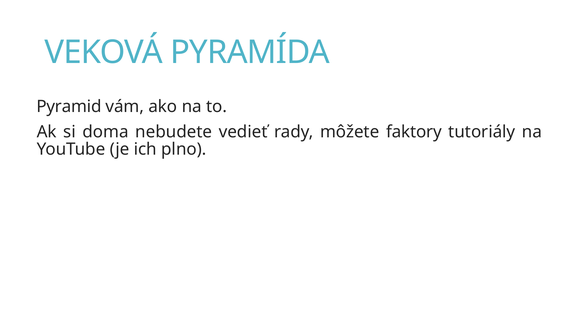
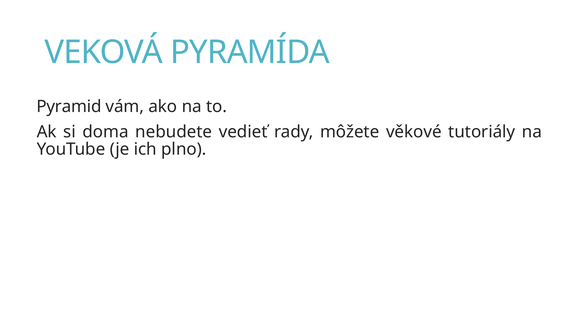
faktory: faktory -> věkové
